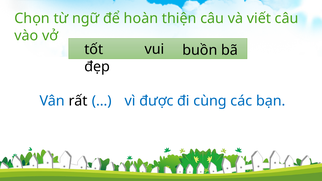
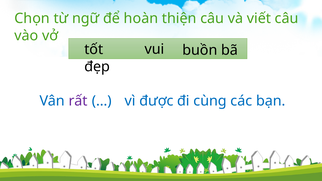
rất colour: black -> purple
